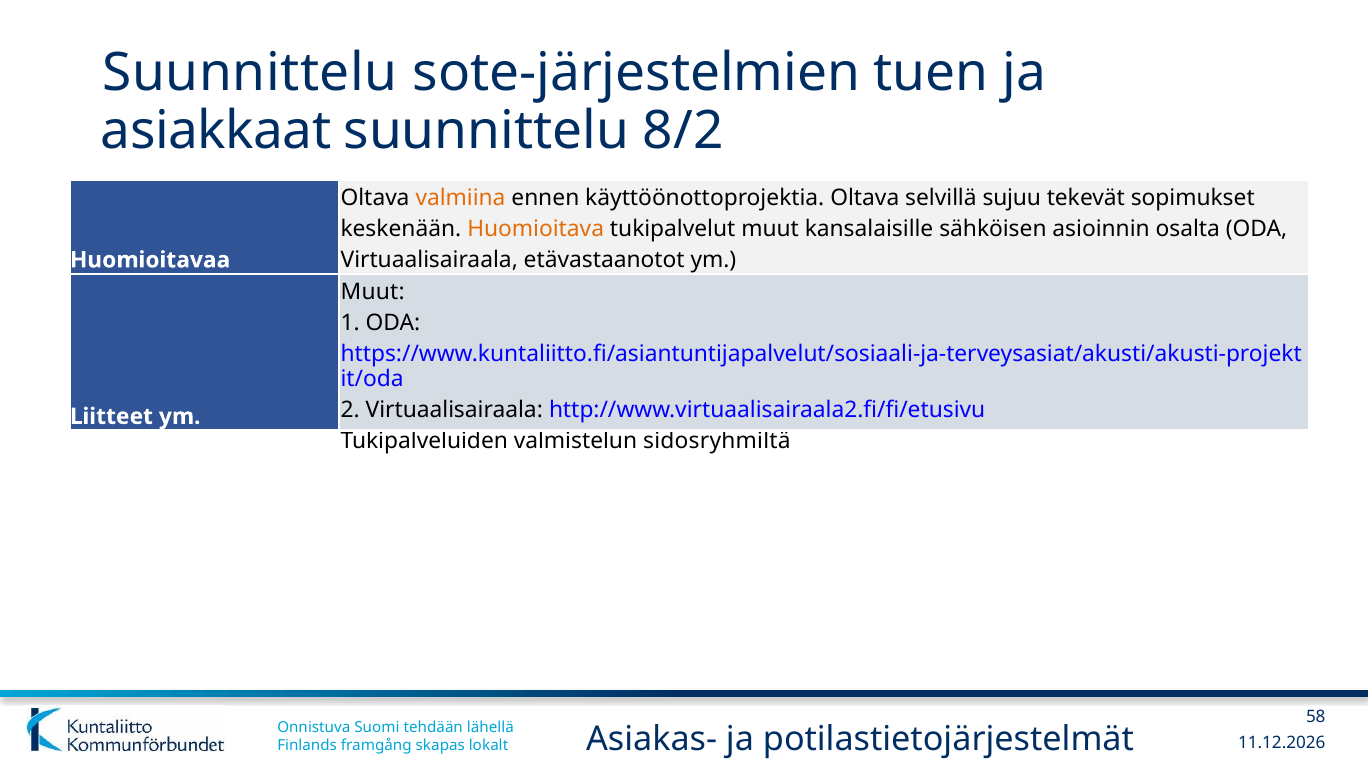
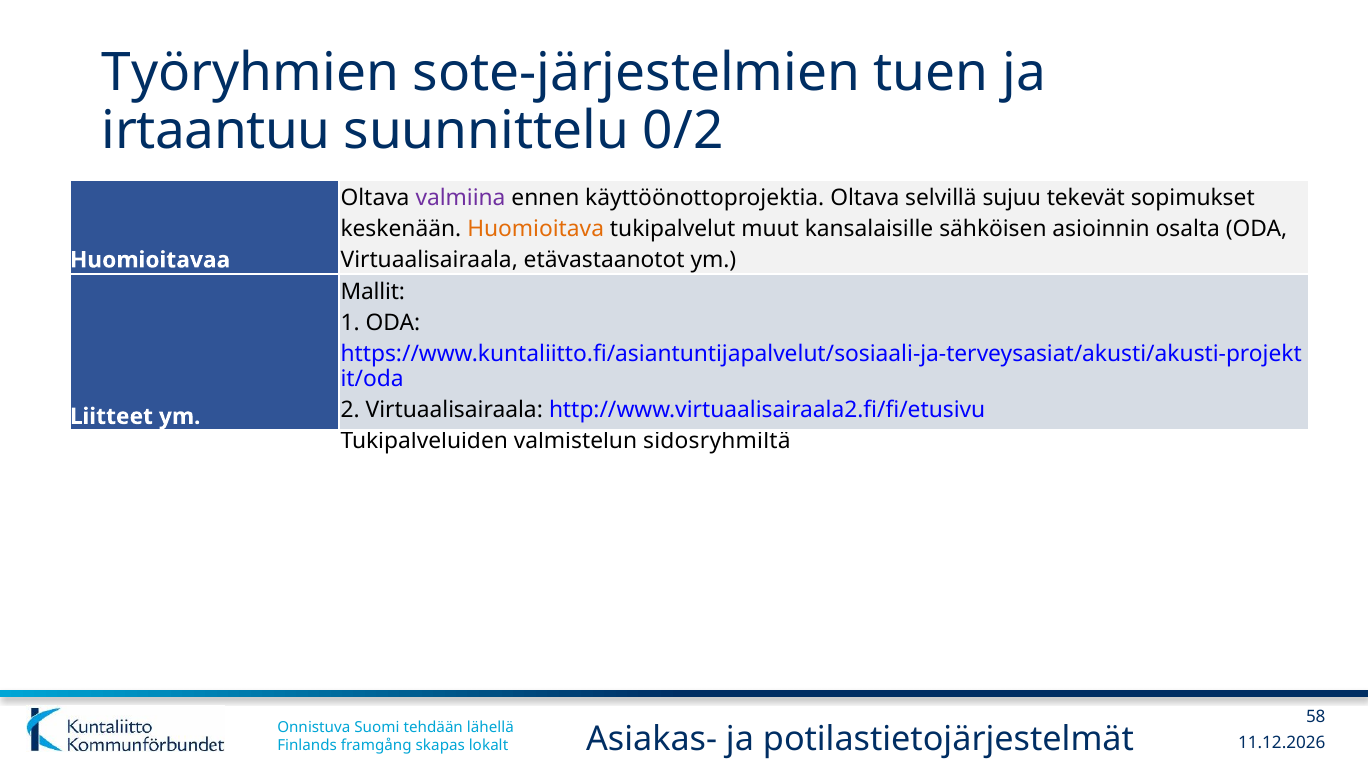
Suunnittelu at (250, 73): Suunnittelu -> Työryhmien
asiakkaat: asiakkaat -> irtaantuu
8/2: 8/2 -> 0/2
valmiina colour: orange -> purple
Muut at (373, 293): Muut -> Mallit
